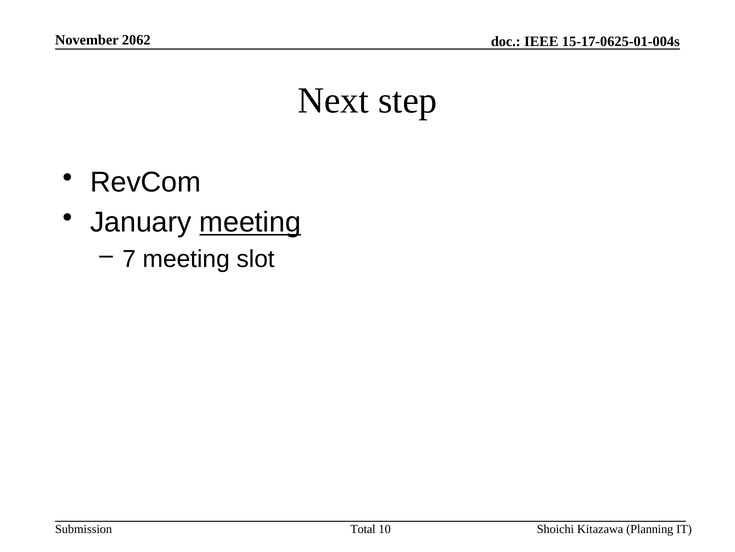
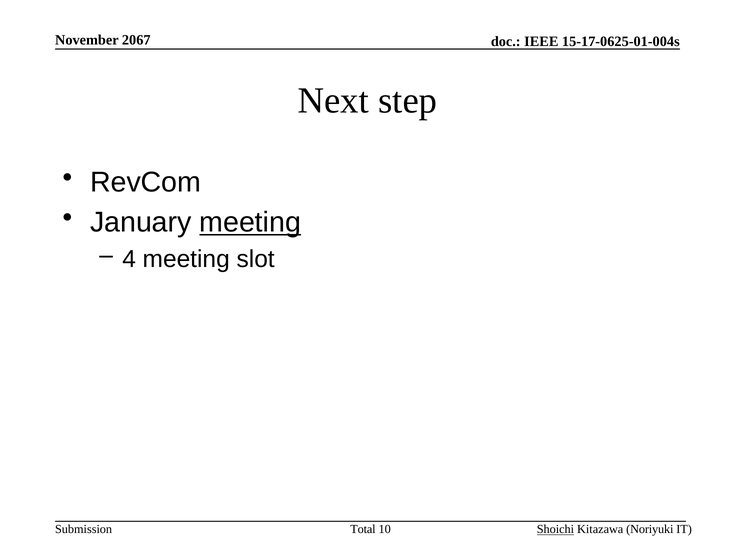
2062: 2062 -> 2067
7: 7 -> 4
Shoichi underline: none -> present
Planning: Planning -> Noriyuki
